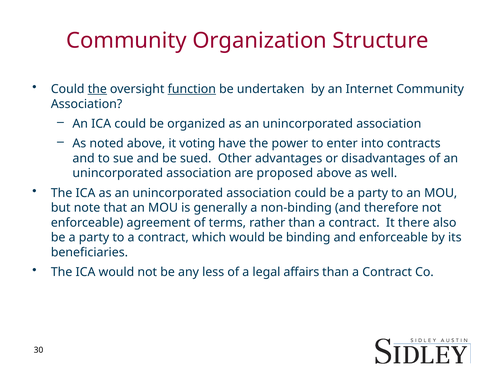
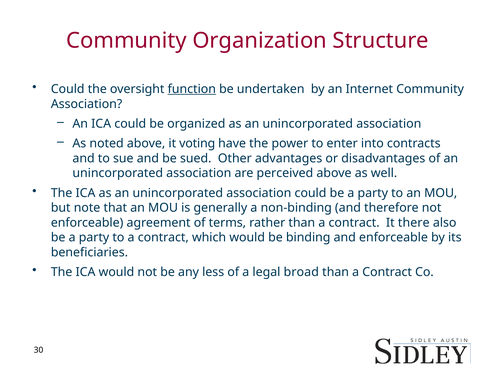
the at (97, 89) underline: present -> none
proposed: proposed -> perceived
affairs: affairs -> broad
